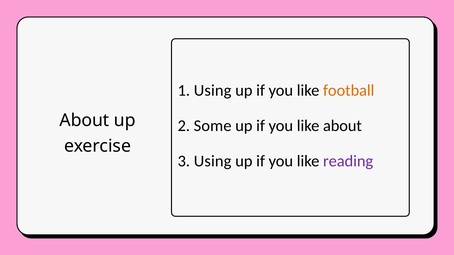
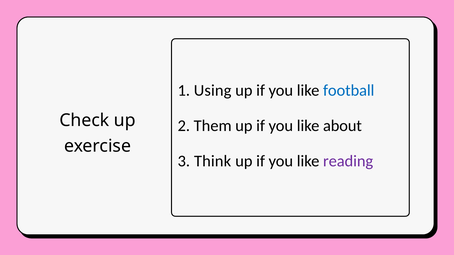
football colour: orange -> blue
About at (84, 121): About -> Check
Some: Some -> Them
3 Using: Using -> Think
